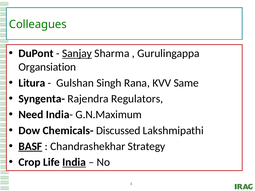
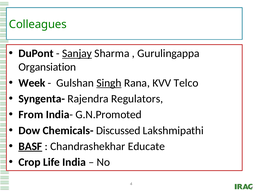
Litura: Litura -> Week
Singh underline: none -> present
Same: Same -> Telco
Need: Need -> From
G.N.Maximum: G.N.Maximum -> G.N.Promoted
Strategy: Strategy -> Educate
India underline: present -> none
